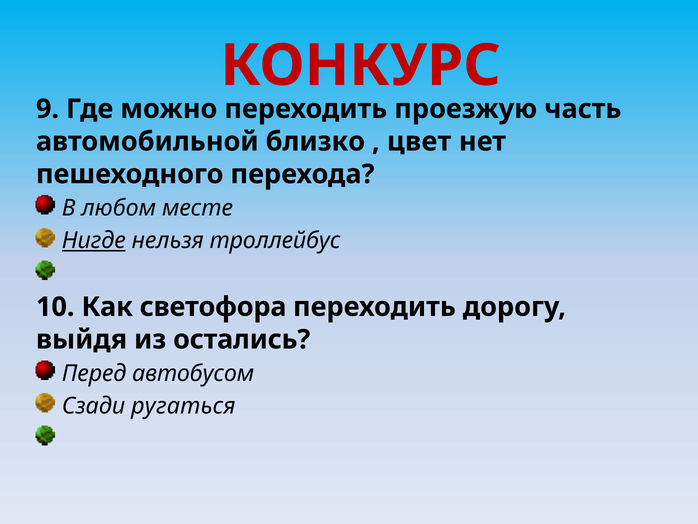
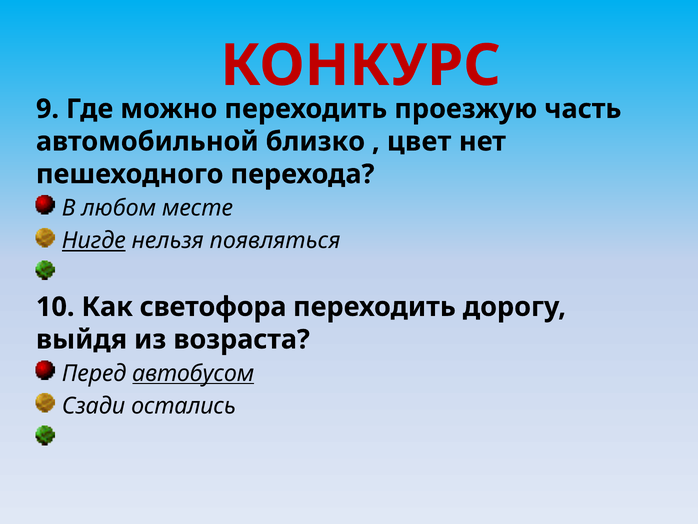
троллейбус: троллейбус -> появляться
остались: остались -> возраста
автобусом underline: none -> present
ругаться: ругаться -> остались
